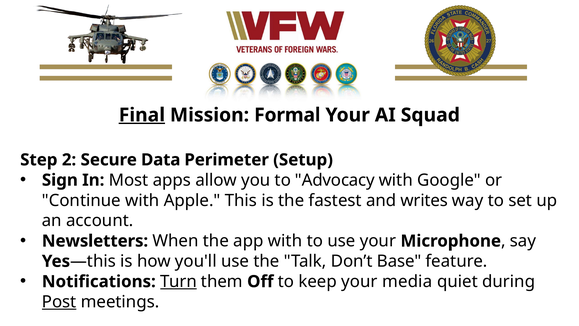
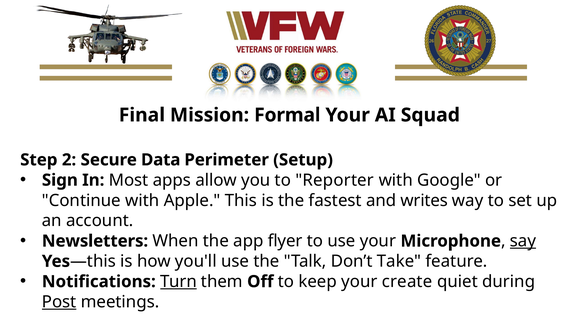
Final underline: present -> none
Advocacy: Advocacy -> Reporter
app with: with -> flyer
say underline: none -> present
Base: Base -> Take
media: media -> create
